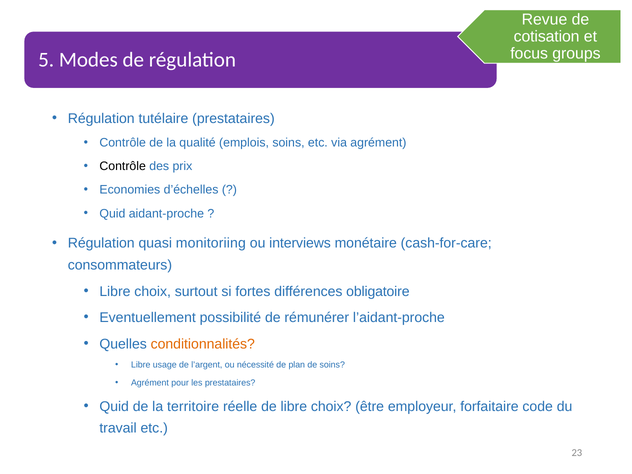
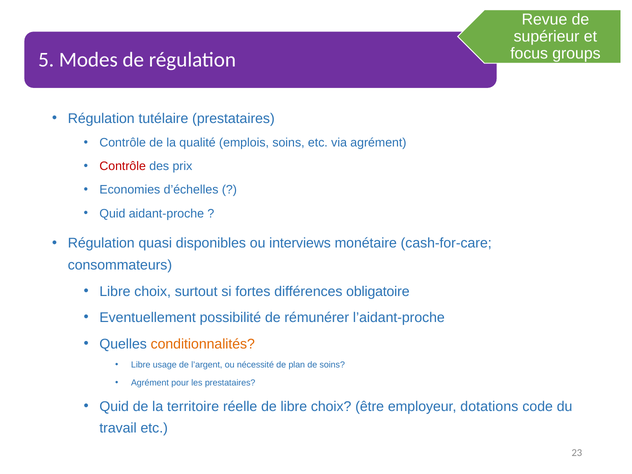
cotisation: cotisation -> supérieur
Contrôle at (123, 166) colour: black -> red
monitoriing: monitoriing -> disponibles
forfaitaire: forfaitaire -> dotations
